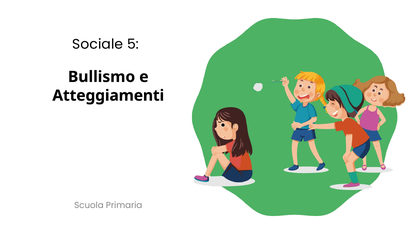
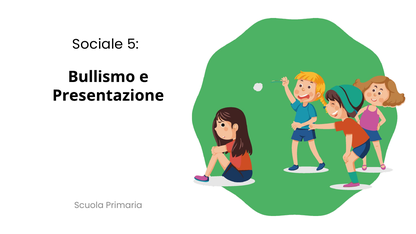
Atteggiamenti: Atteggiamenti -> Presentazione
